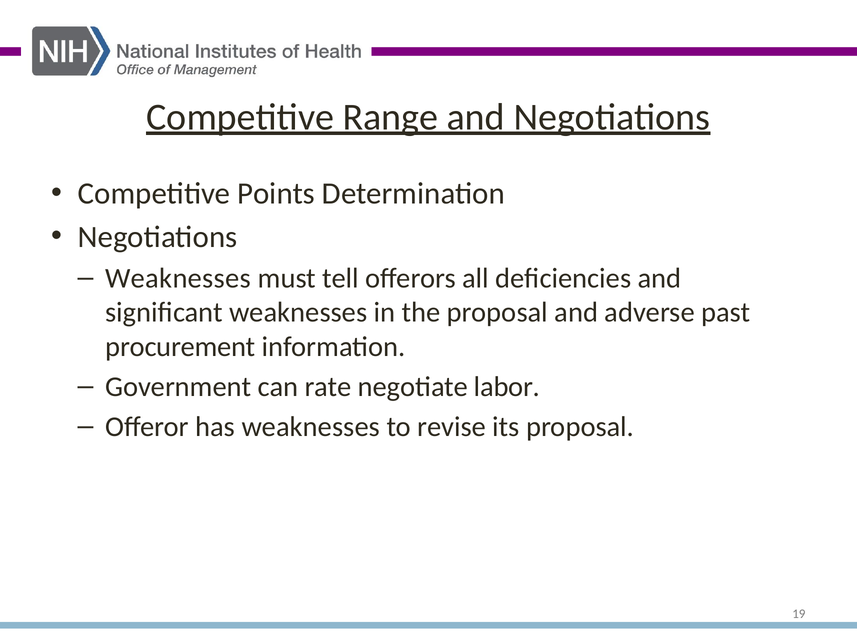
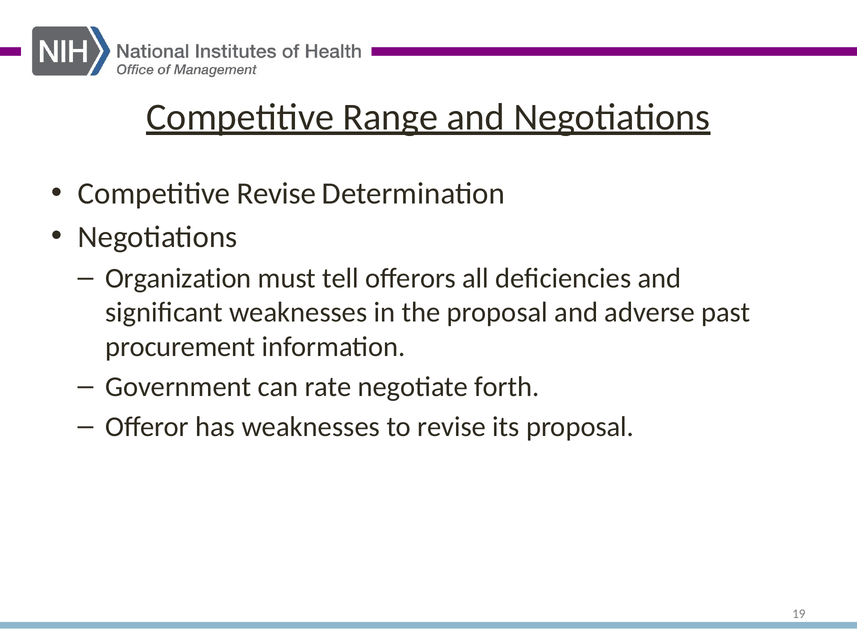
Competitive Points: Points -> Revise
Weaknesses at (178, 278): Weaknesses -> Organization
labor: labor -> forth
